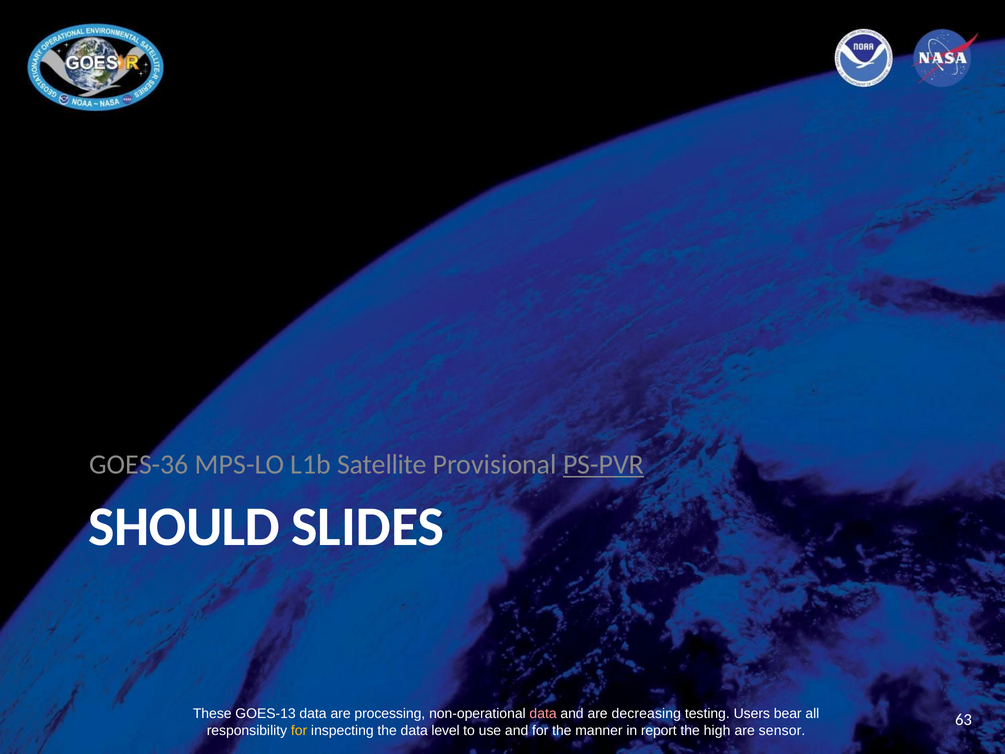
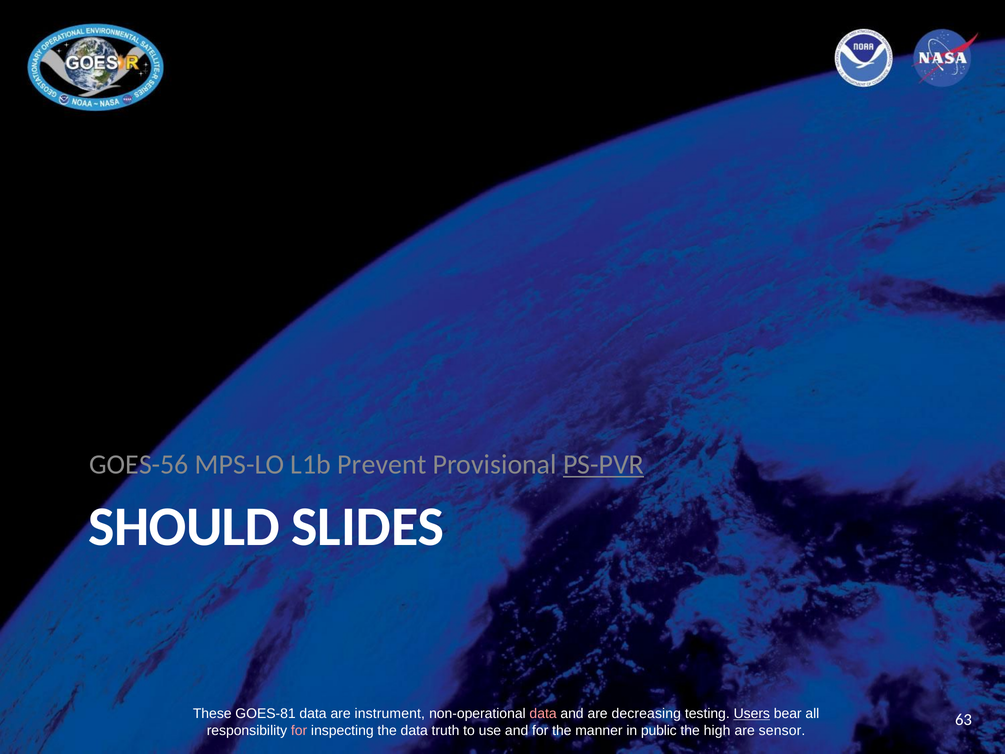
GOES-36: GOES-36 -> GOES-56
Satellite: Satellite -> Prevent
GOES-13: GOES-13 -> GOES-81
processing: processing -> instrument
Users underline: none -> present
for at (299, 730) colour: yellow -> pink
level: level -> truth
report: report -> public
